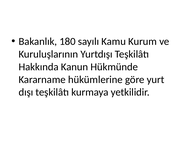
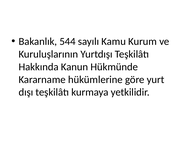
180: 180 -> 544
